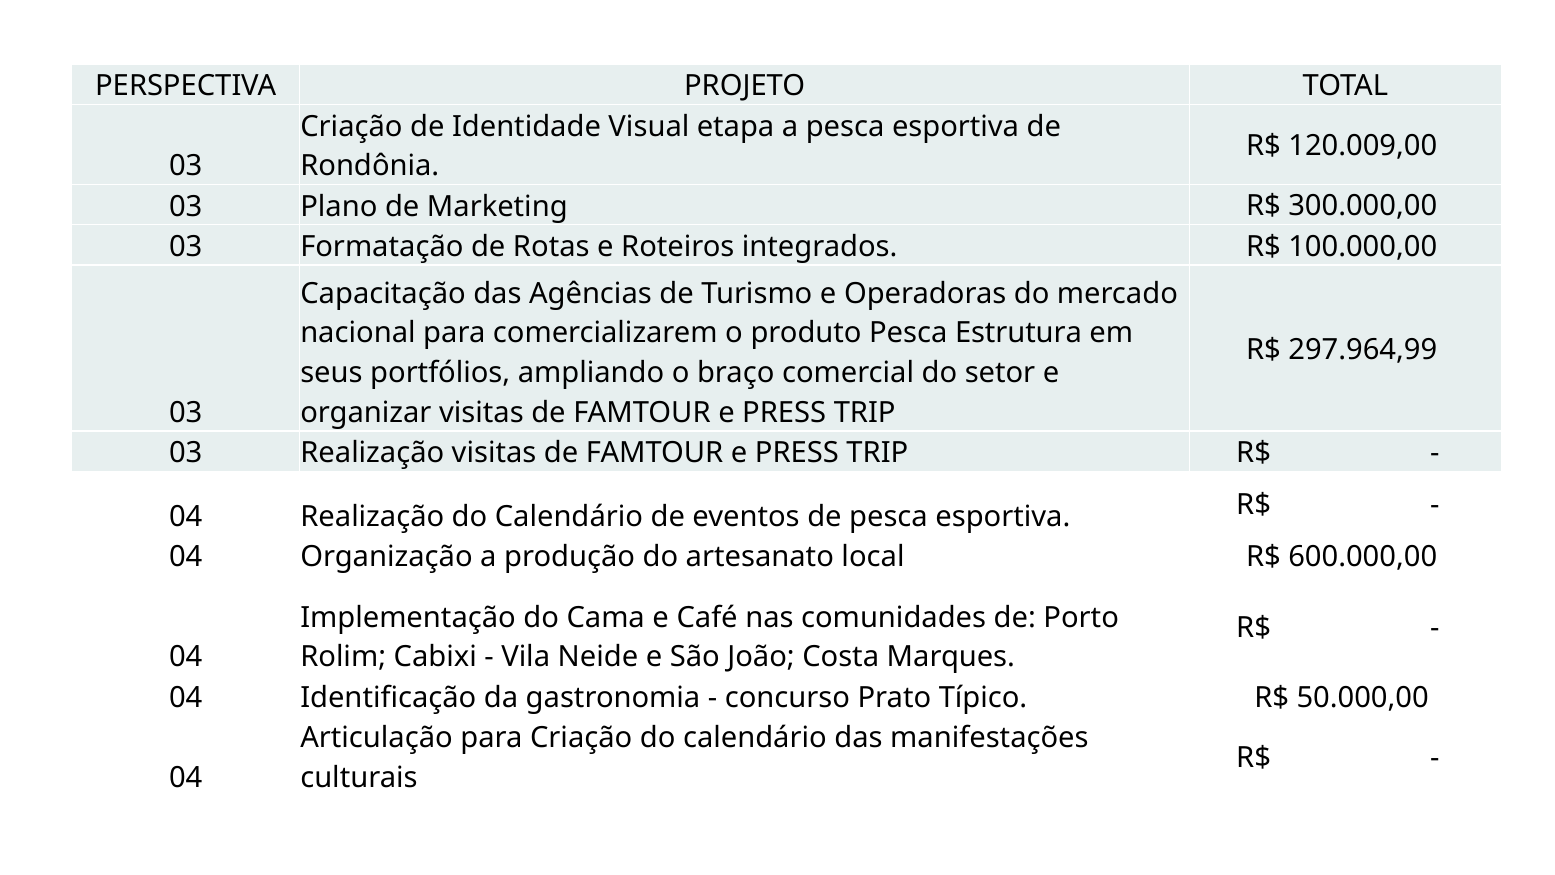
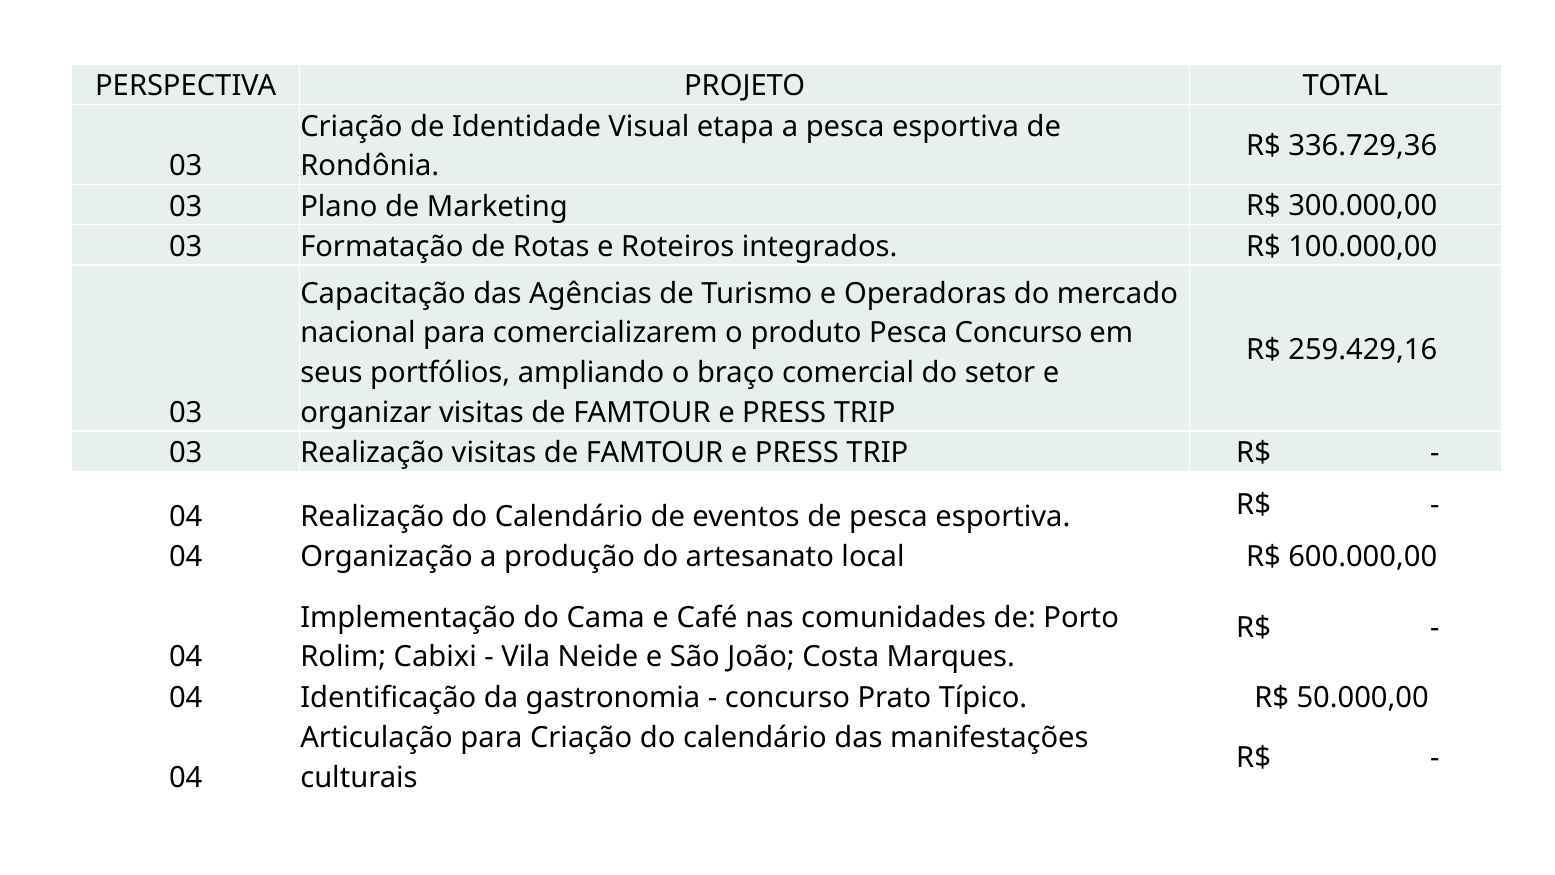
120.009,00: 120.009,00 -> 336.729,36
Pesca Estrutura: Estrutura -> Concurso
297.964,99: 297.964,99 -> 259.429,16
